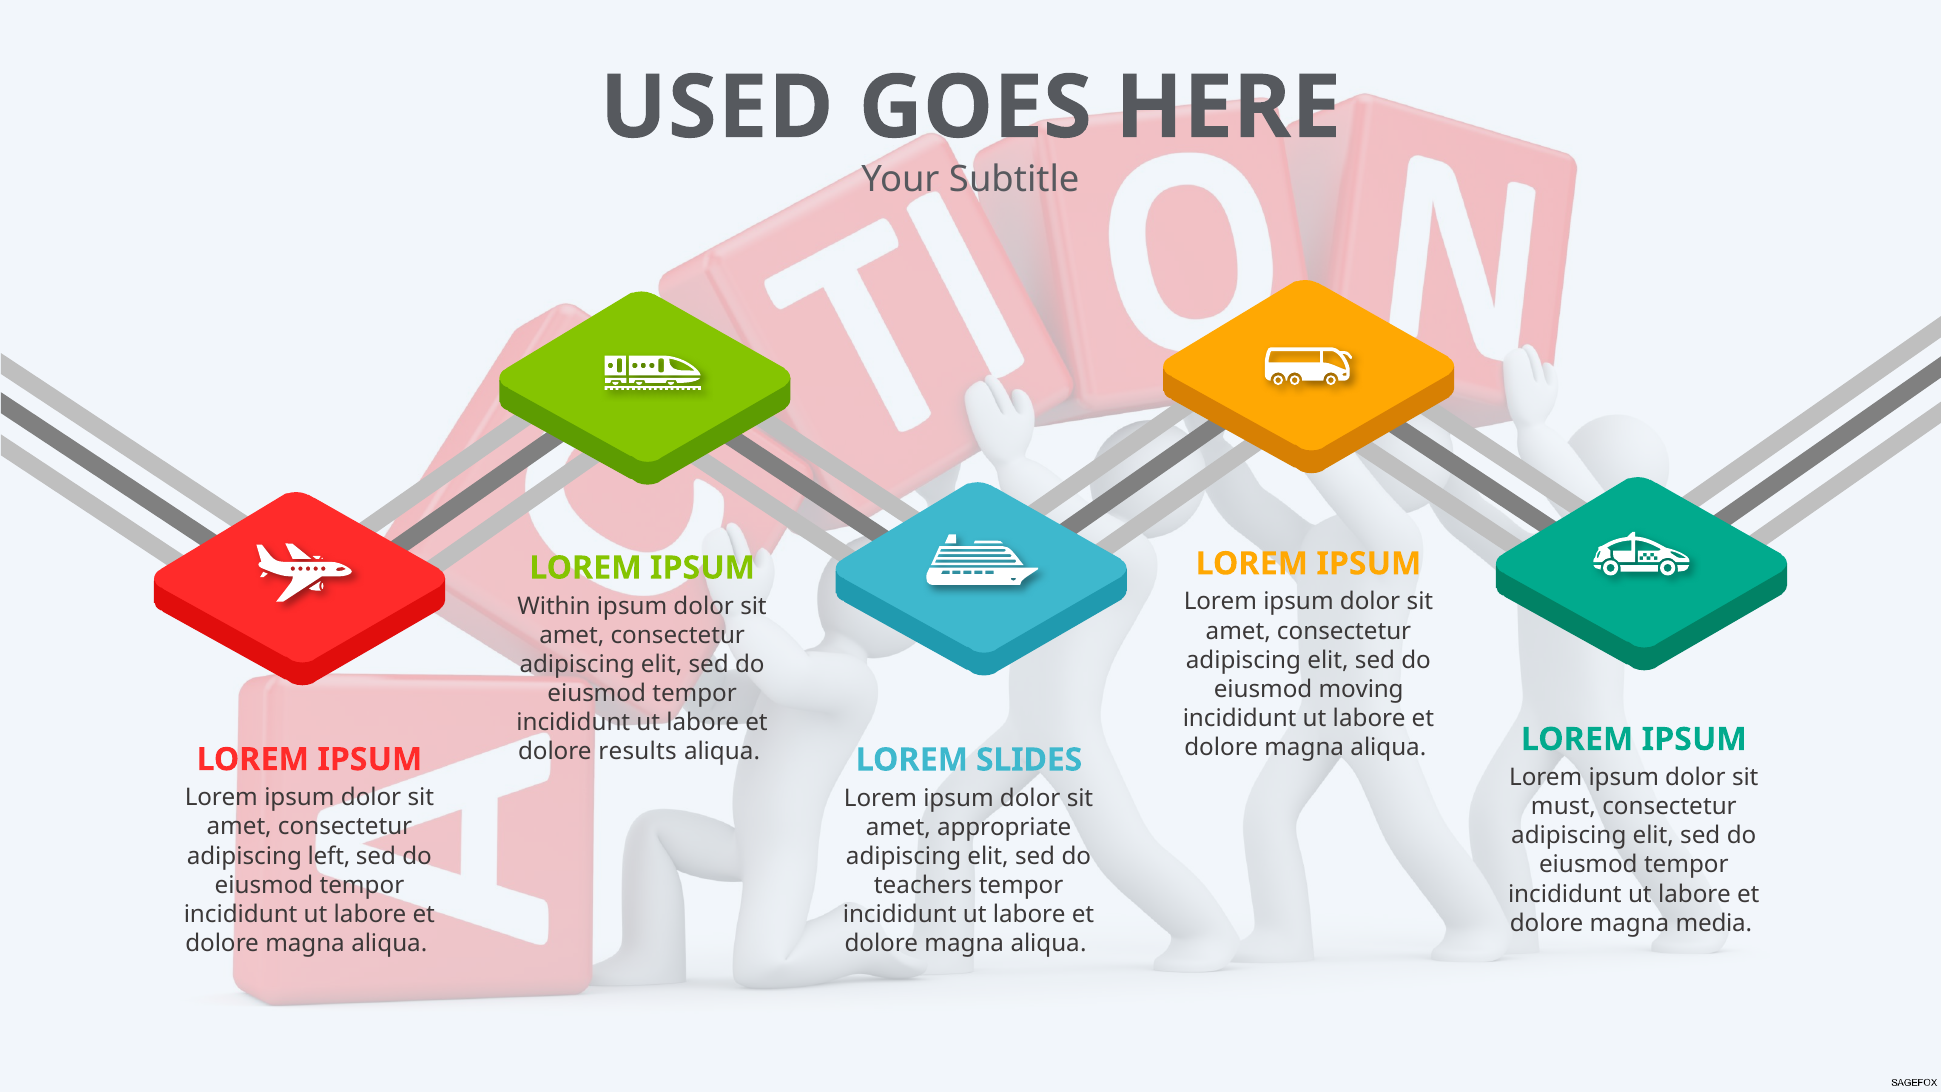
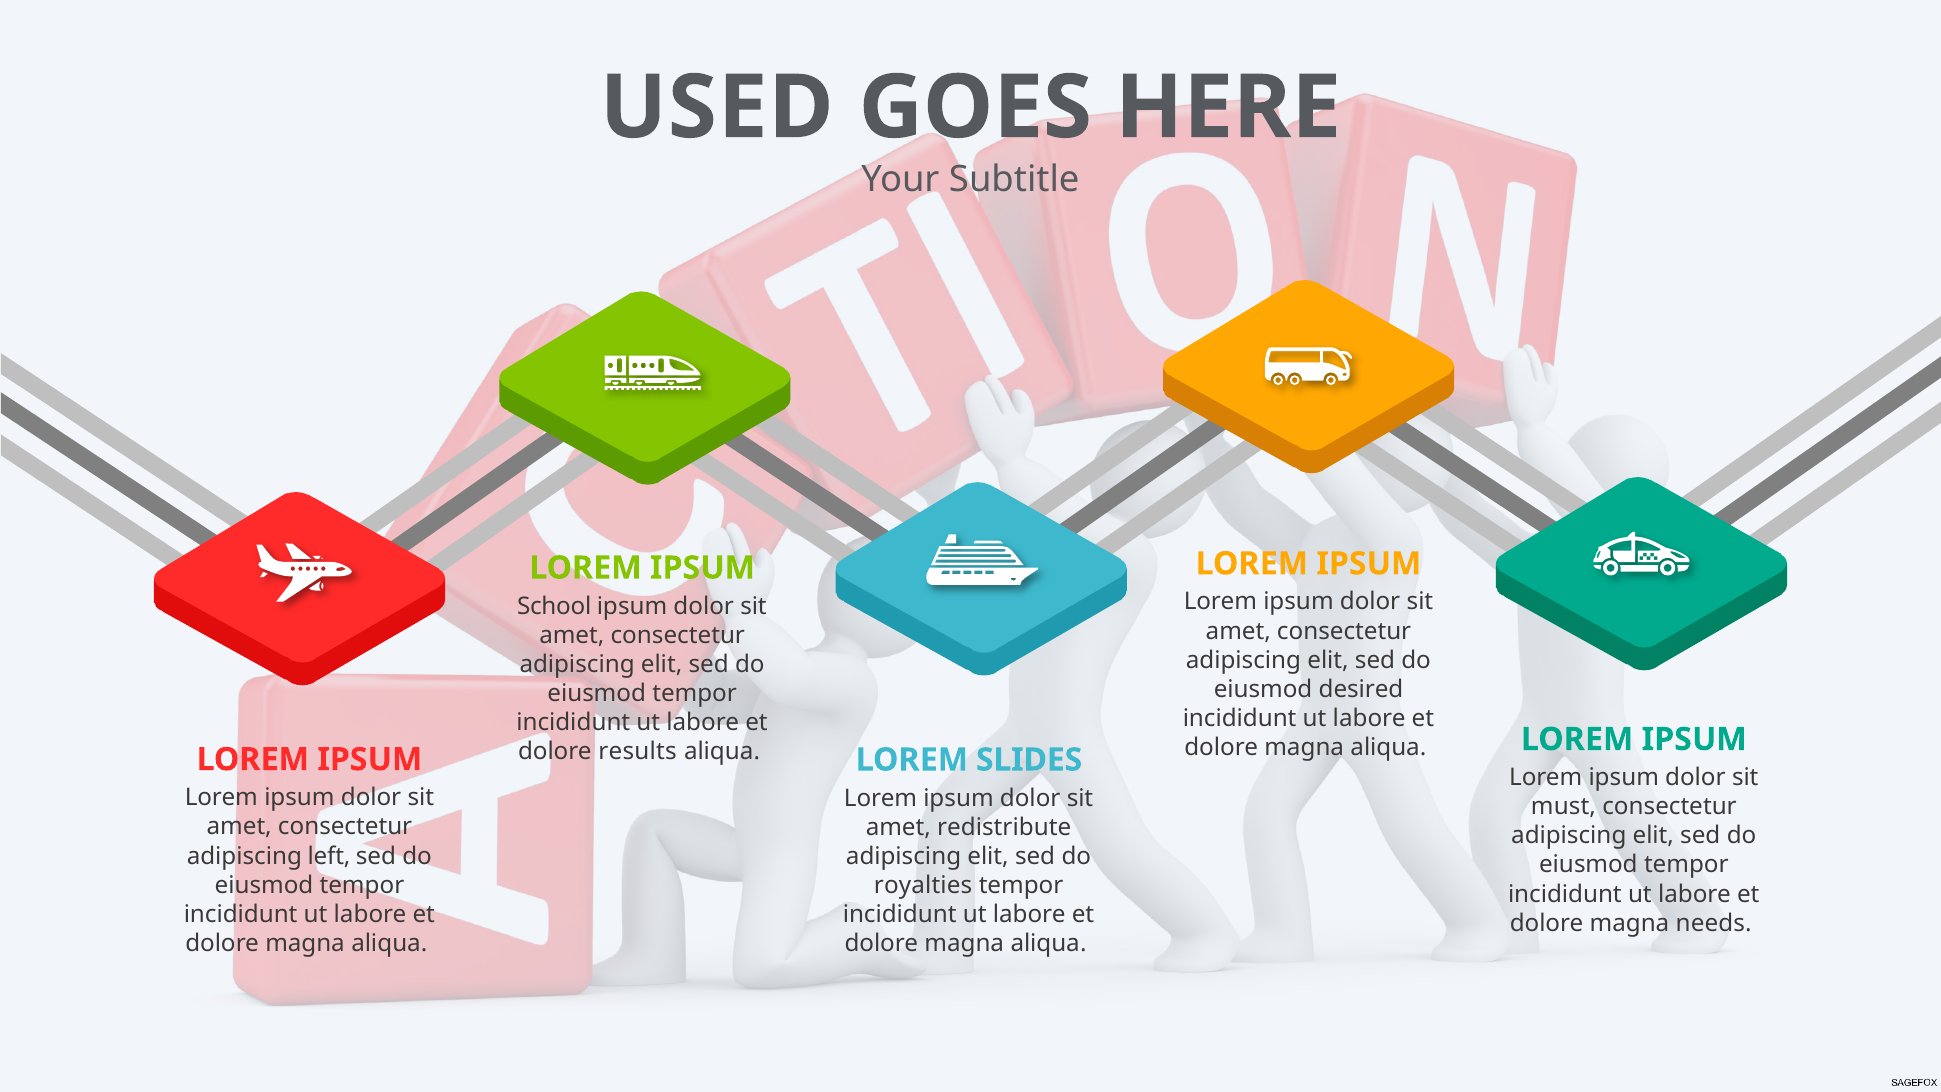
Within: Within -> School
moving: moving -> desired
appropriate: appropriate -> redistribute
teachers: teachers -> royalties
media: media -> needs
